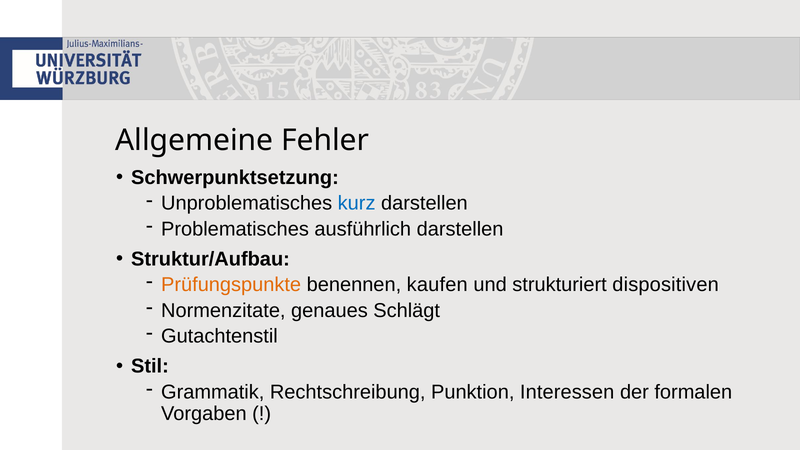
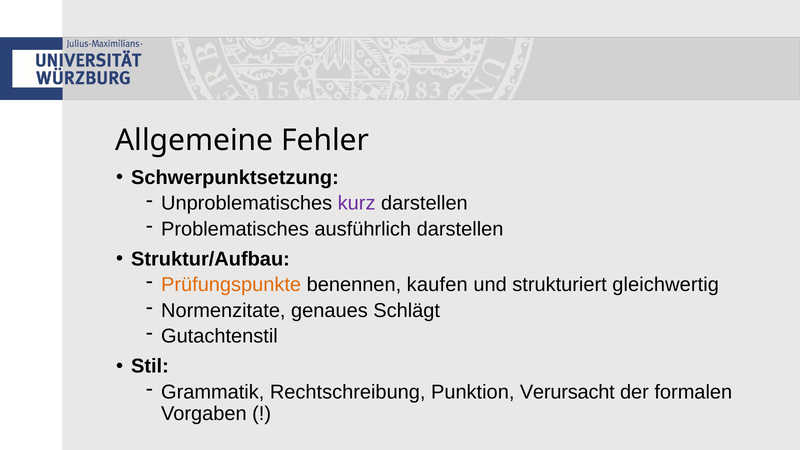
kurz colour: blue -> purple
dispositiven: dispositiven -> gleichwertig
Interessen: Interessen -> Verursacht
